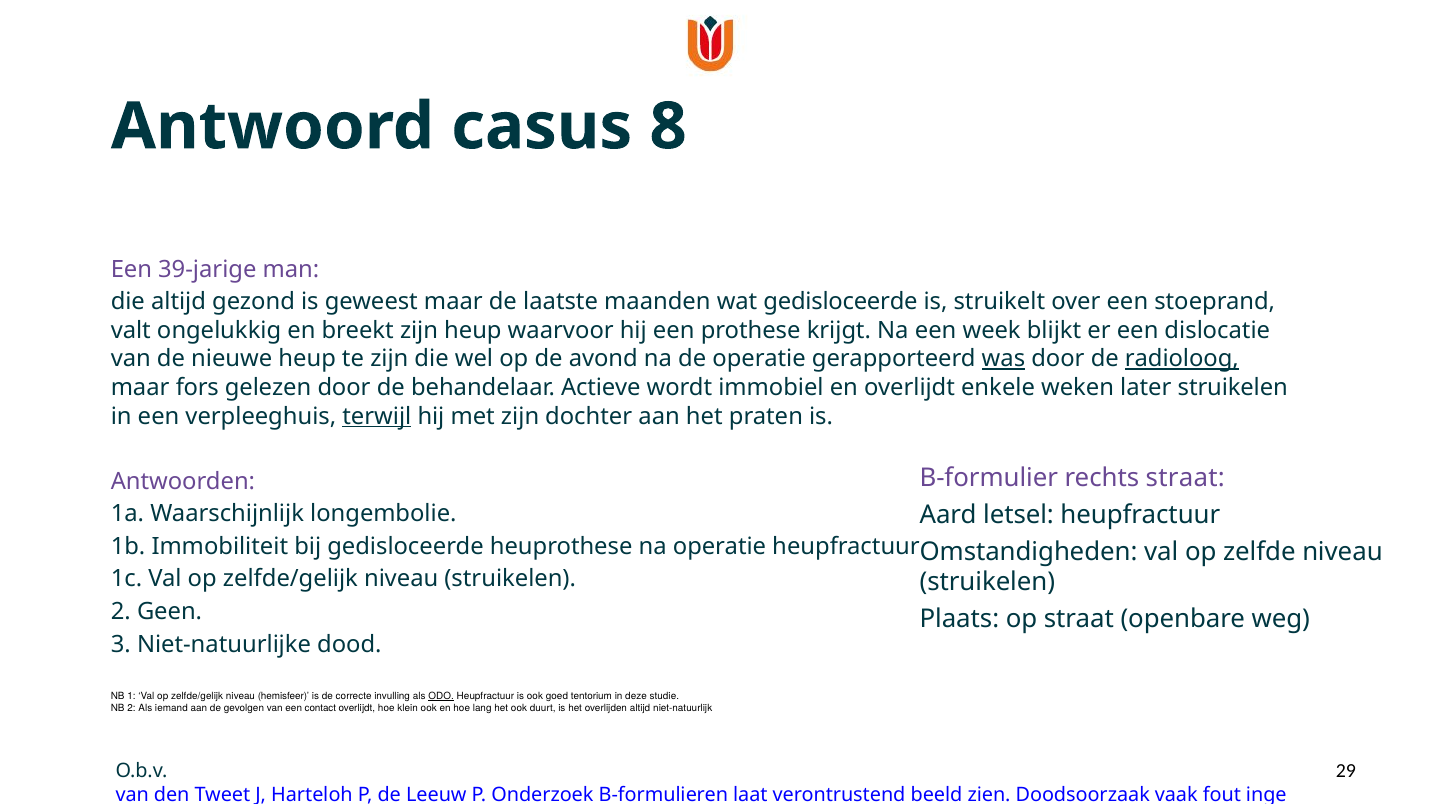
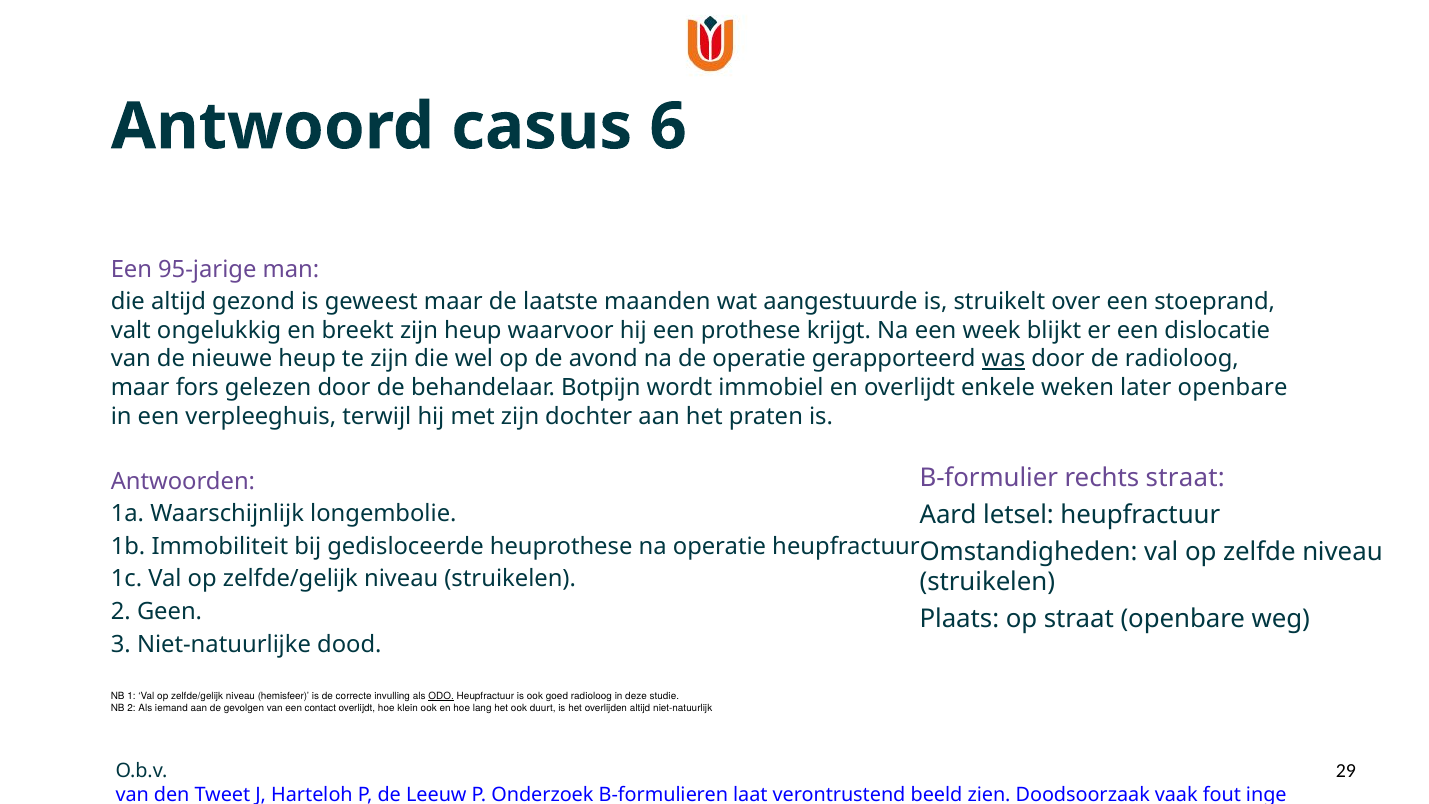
8: 8 -> 6
39-jarige: 39-jarige -> 95-jarige
wat gedisloceerde: gedisloceerde -> aangestuurde
radioloog at (1182, 359) underline: present -> none
Actieve: Actieve -> Botpijn
later struikelen: struikelen -> openbare
terwijl underline: present -> none
goed tentorium: tentorium -> radioloog
